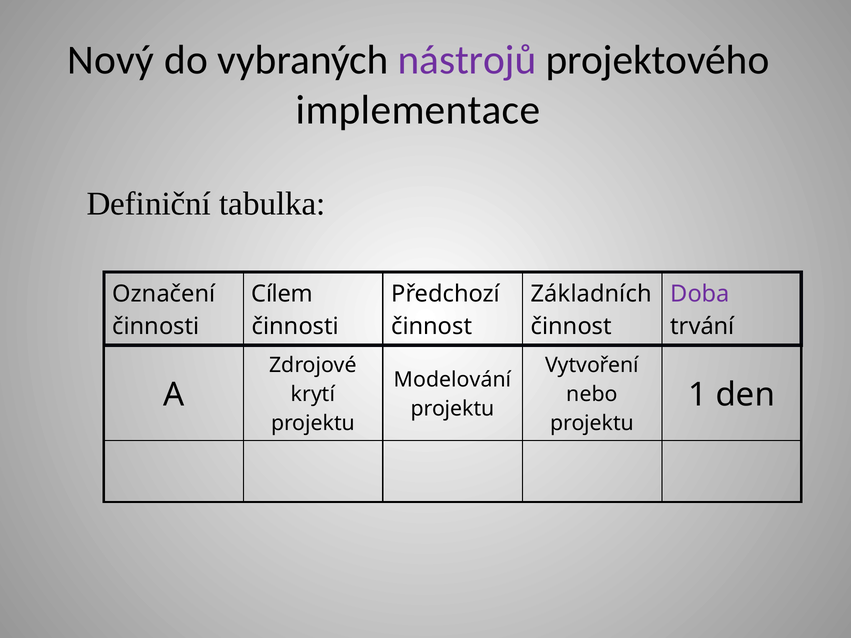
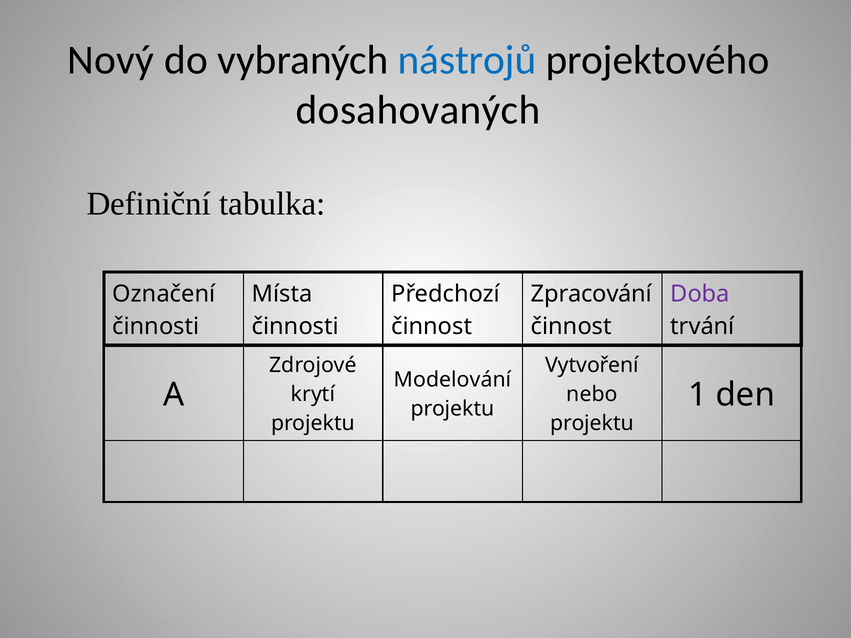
nástrojů colour: purple -> blue
implementace: implementace -> dosahovaných
Cílem: Cílem -> Místa
Základních: Základních -> Zpracování
